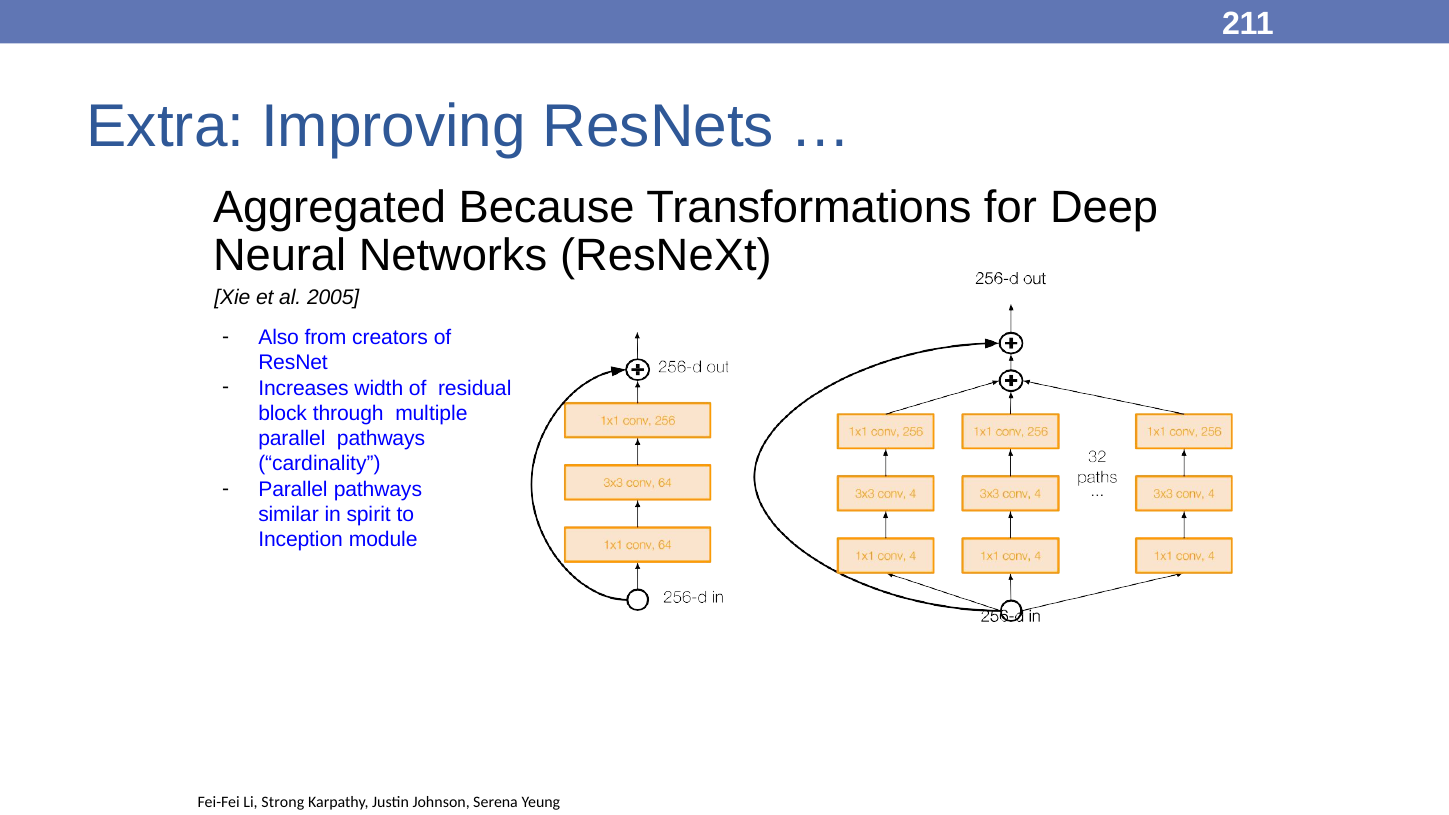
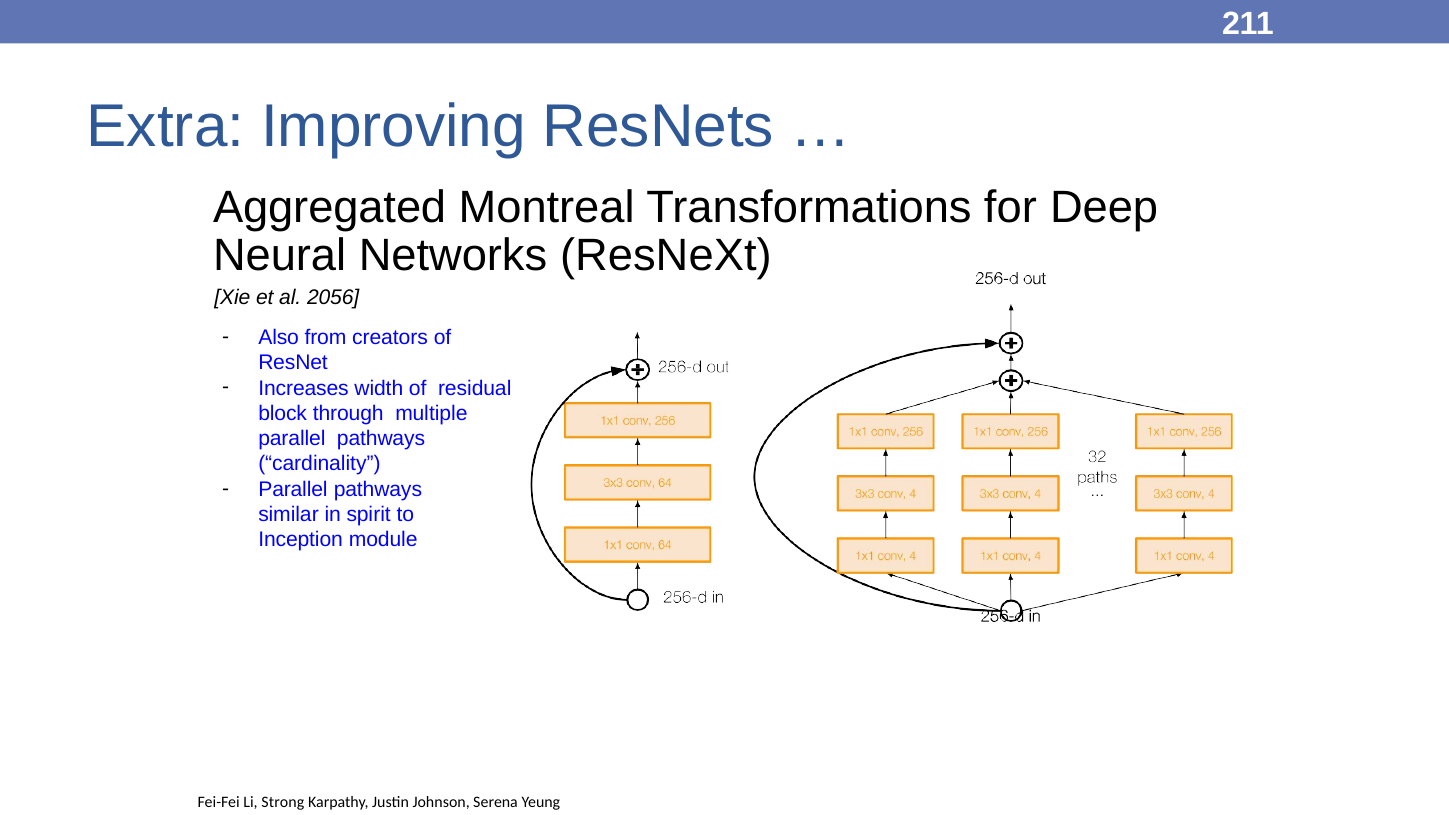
Because: Because -> Montreal
2005: 2005 -> 2056
